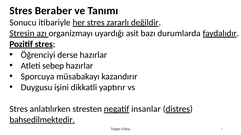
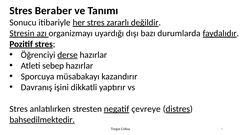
asit: asit -> dışı
derse underline: none -> present
Duygusu: Duygusu -> Davranış
insanlar: insanlar -> çevreye
